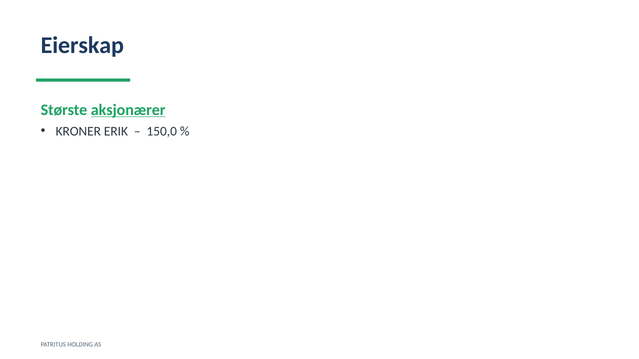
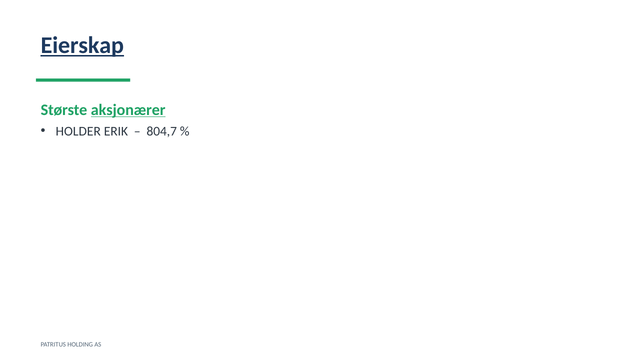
Eierskap underline: none -> present
KRONER: KRONER -> HOLDER
150,0: 150,0 -> 804,7
